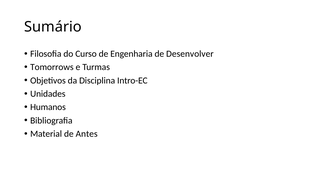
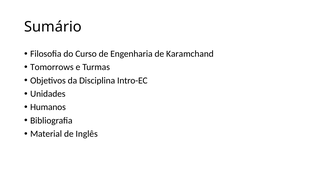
Desenvolver: Desenvolver -> Karamchand
Antes: Antes -> Inglês
